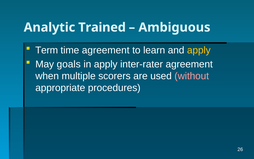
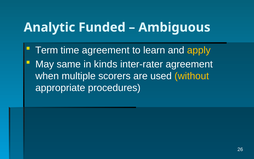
Trained: Trained -> Funded
goals: goals -> same
in apply: apply -> kinds
without colour: pink -> yellow
